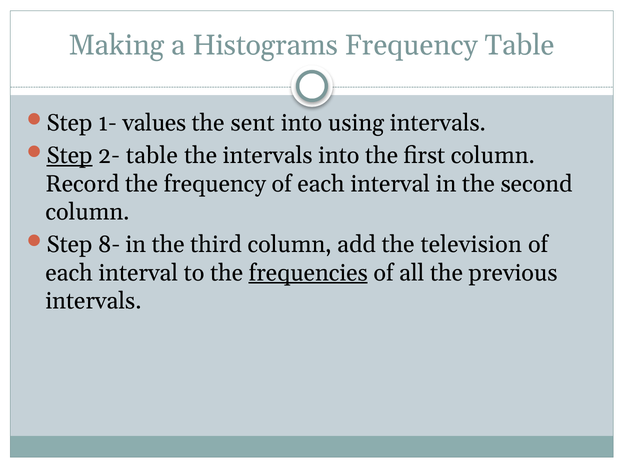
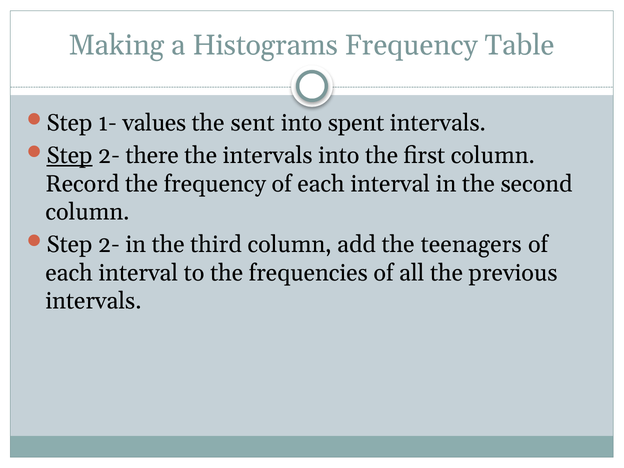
using: using -> spent
2- table: table -> there
8- at (109, 245): 8- -> 2-
television: television -> teenagers
frequencies underline: present -> none
